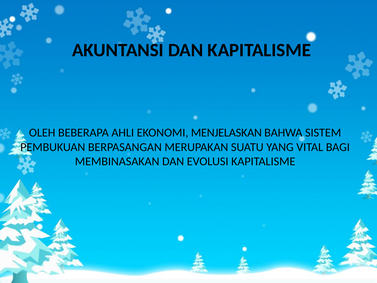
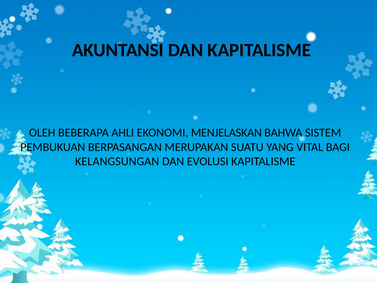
MEMBINASAKAN: MEMBINASAKAN -> KELANGSUNGAN
